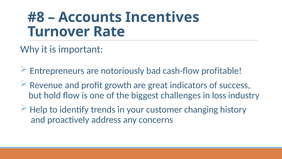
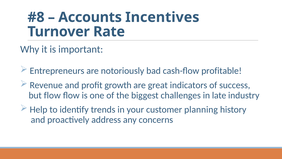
but hold: hold -> flow
loss: loss -> late
changing: changing -> planning
